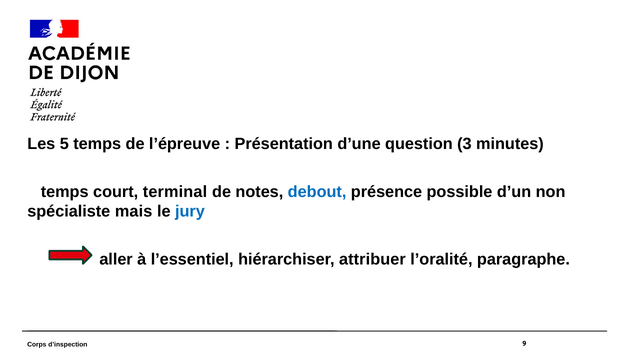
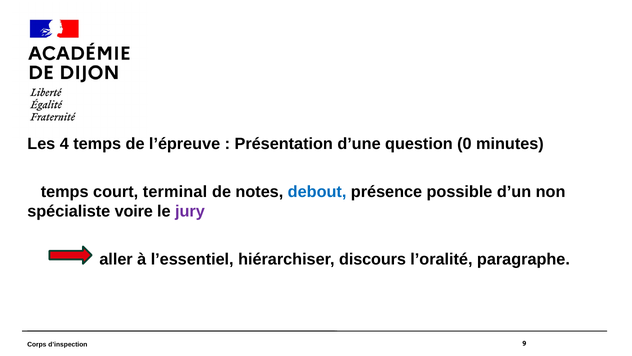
5: 5 -> 4
3: 3 -> 0
mais: mais -> voire
jury colour: blue -> purple
attribuer: attribuer -> discours
